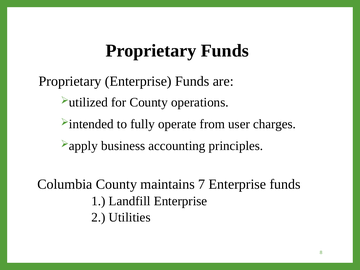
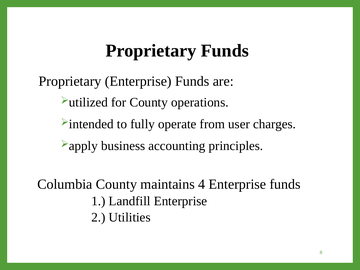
7: 7 -> 4
